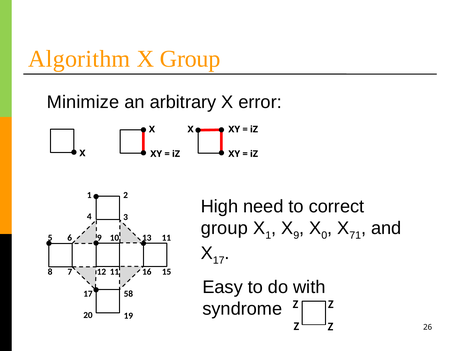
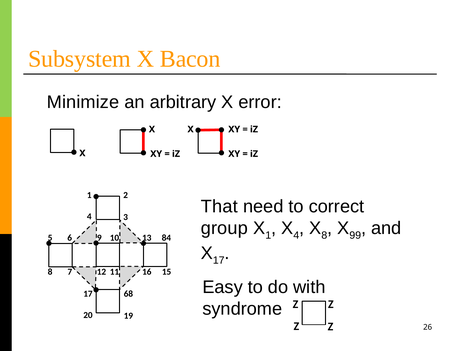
Algorithm: Algorithm -> Subsystem
X Group: Group -> Bacon
High: High -> That
X 9: 9 -> 4
X 0: 0 -> 8
71: 71 -> 99
11 at (166, 238): 11 -> 84
58: 58 -> 68
